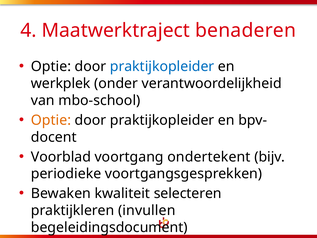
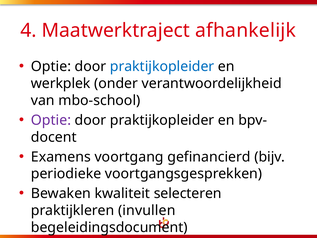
benaderen: benaderen -> afhankelijk
Optie at (51, 120) colour: orange -> purple
Voorblad: Voorblad -> Examens
ondertekent: ondertekent -> gefinancierd
